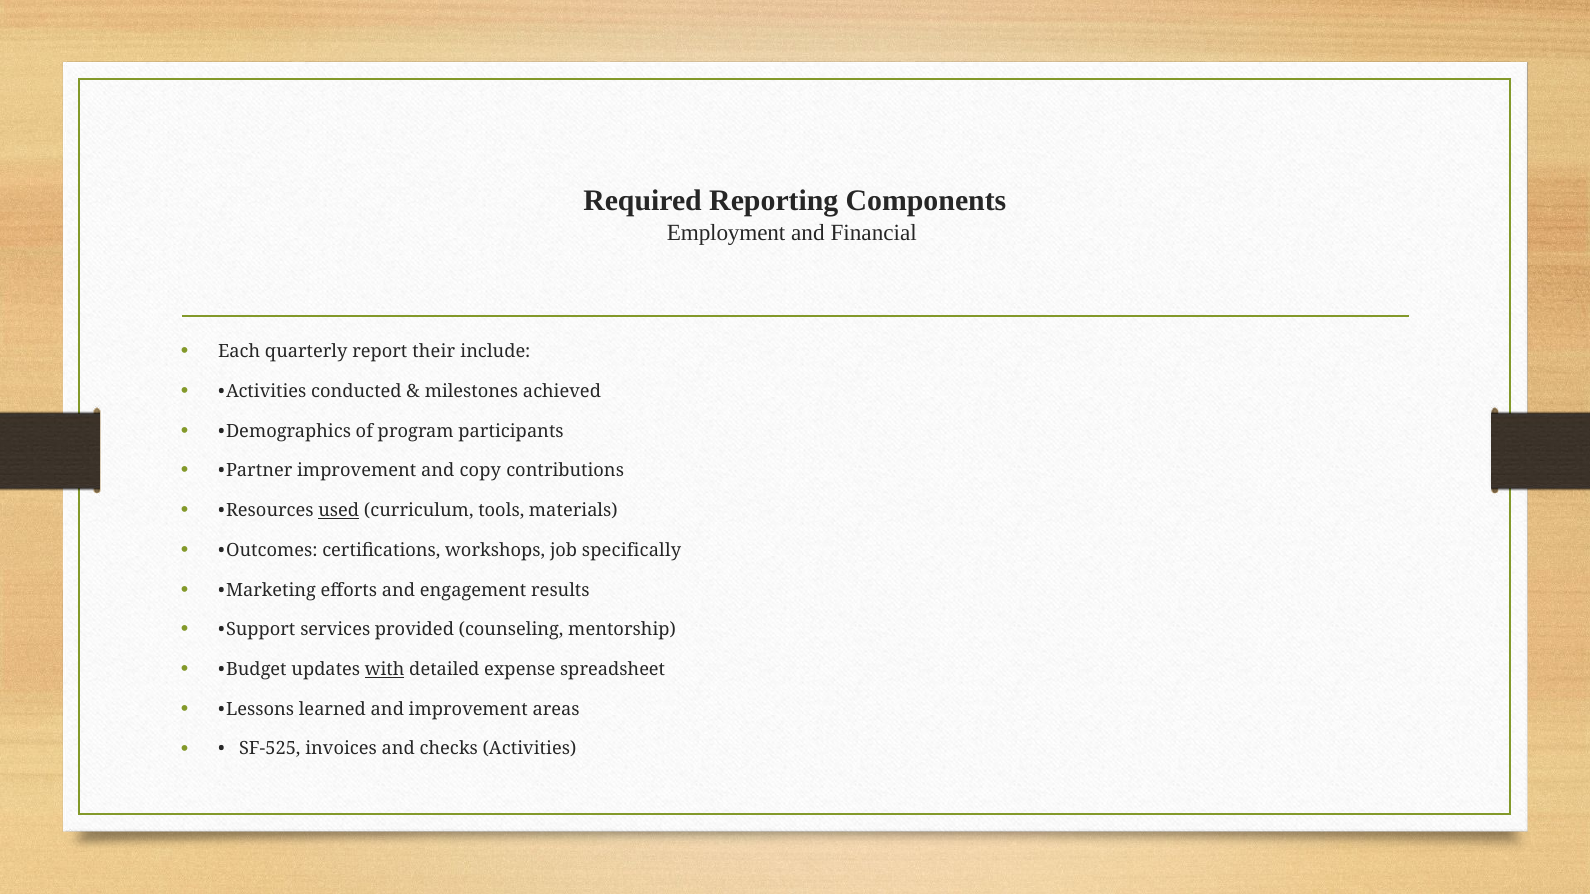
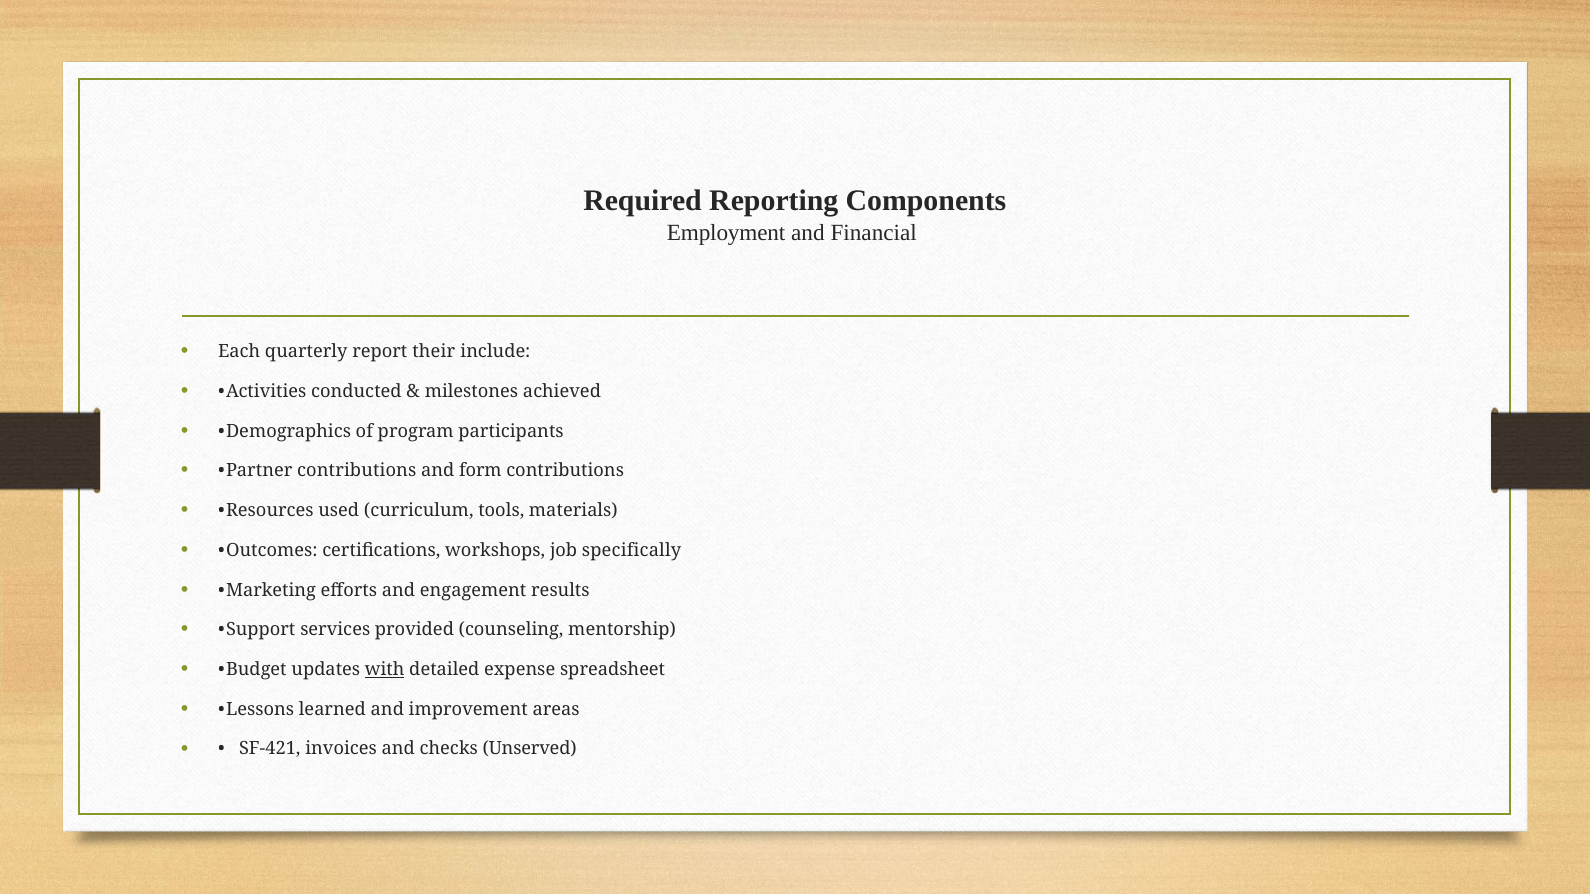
Partner improvement: improvement -> contributions
copy: copy -> form
used underline: present -> none
SF-525: SF-525 -> SF-421
checks Activities: Activities -> Unserved
